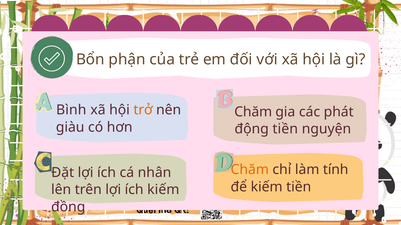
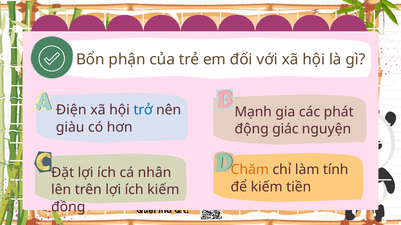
Bình: Bình -> Điện
trở colour: orange -> blue
Chăm at (253, 112): Chăm -> Mạnh
động tiền: tiền -> giác
